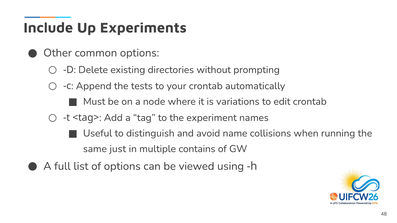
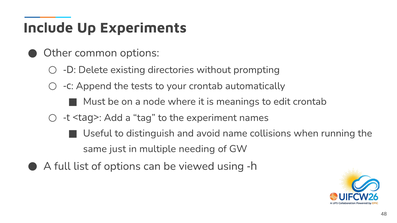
variations: variations -> meanings
contains: contains -> needing
